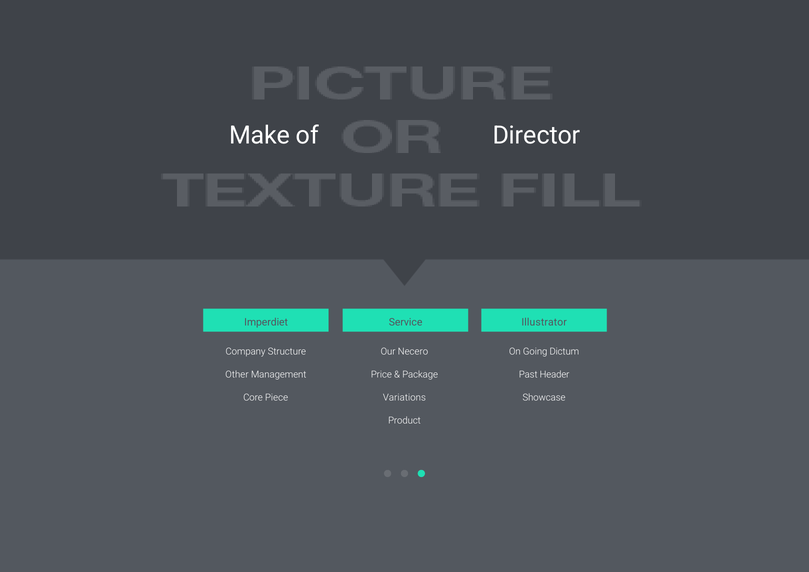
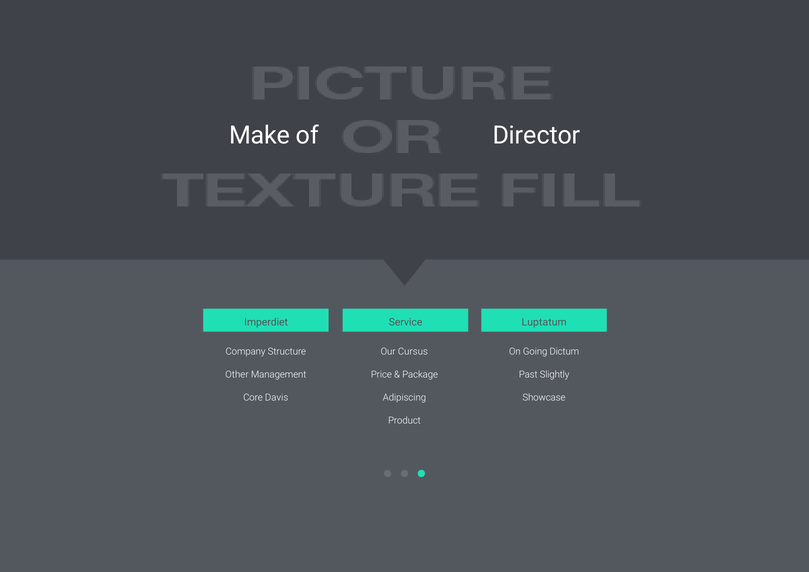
Illustrator: Illustrator -> Luptatum
Necero: Necero -> Cursus
Header: Header -> Slightly
Piece: Piece -> Davis
Variations: Variations -> Adipiscing
